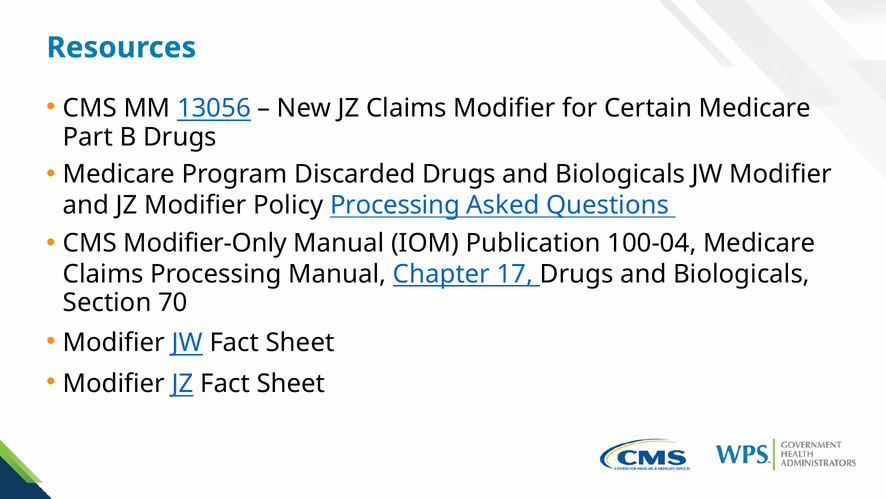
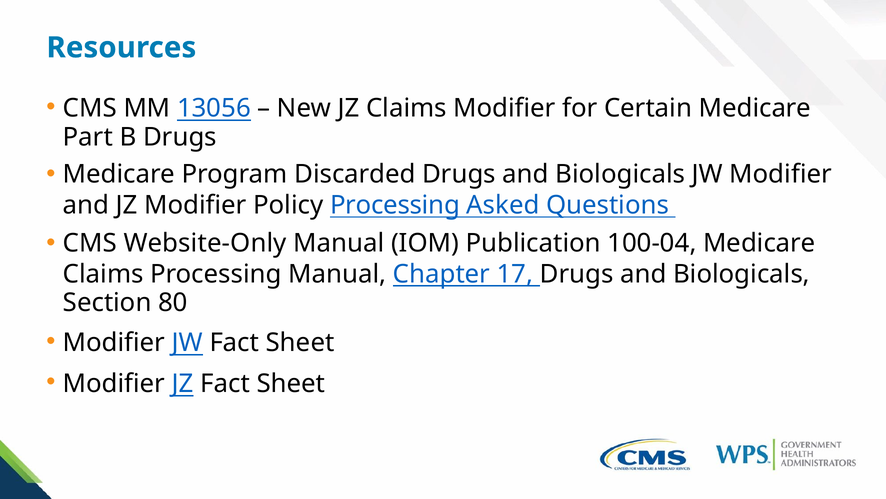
Modifier-Only: Modifier-Only -> Website-Only
70: 70 -> 80
